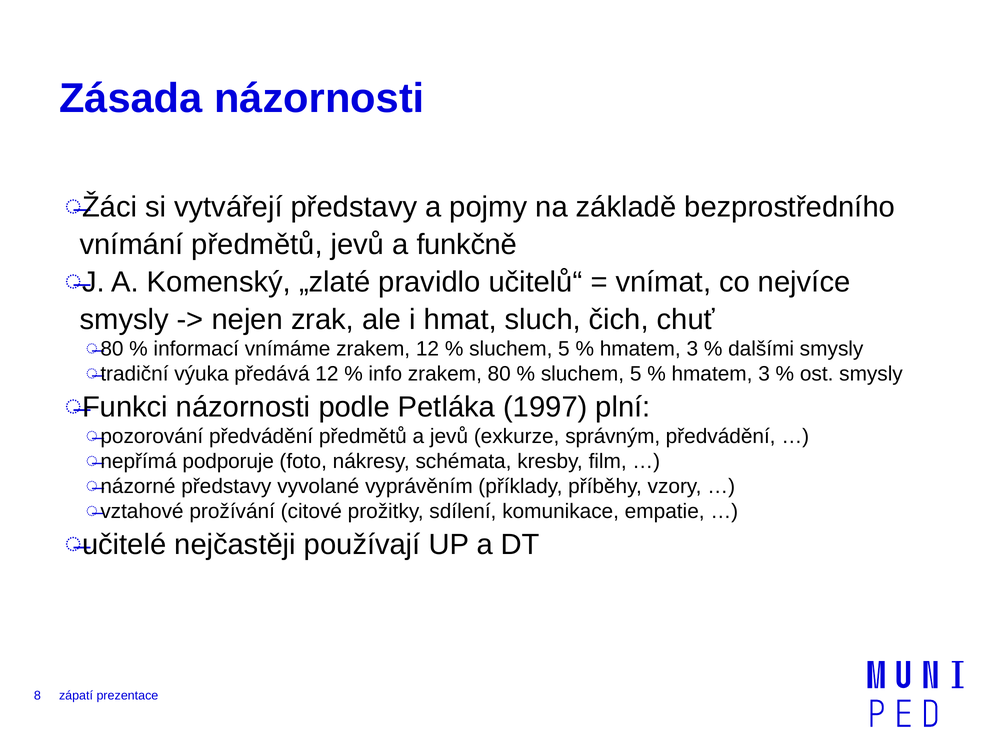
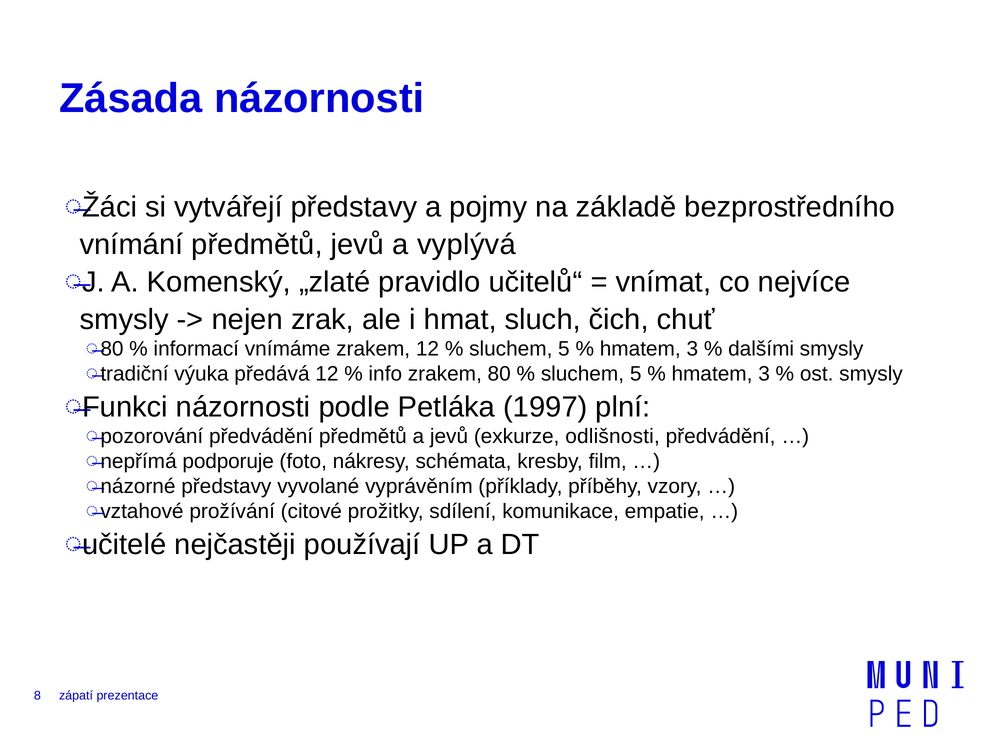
funkčně: funkčně -> vyplývá
správným: správným -> odlišnosti
